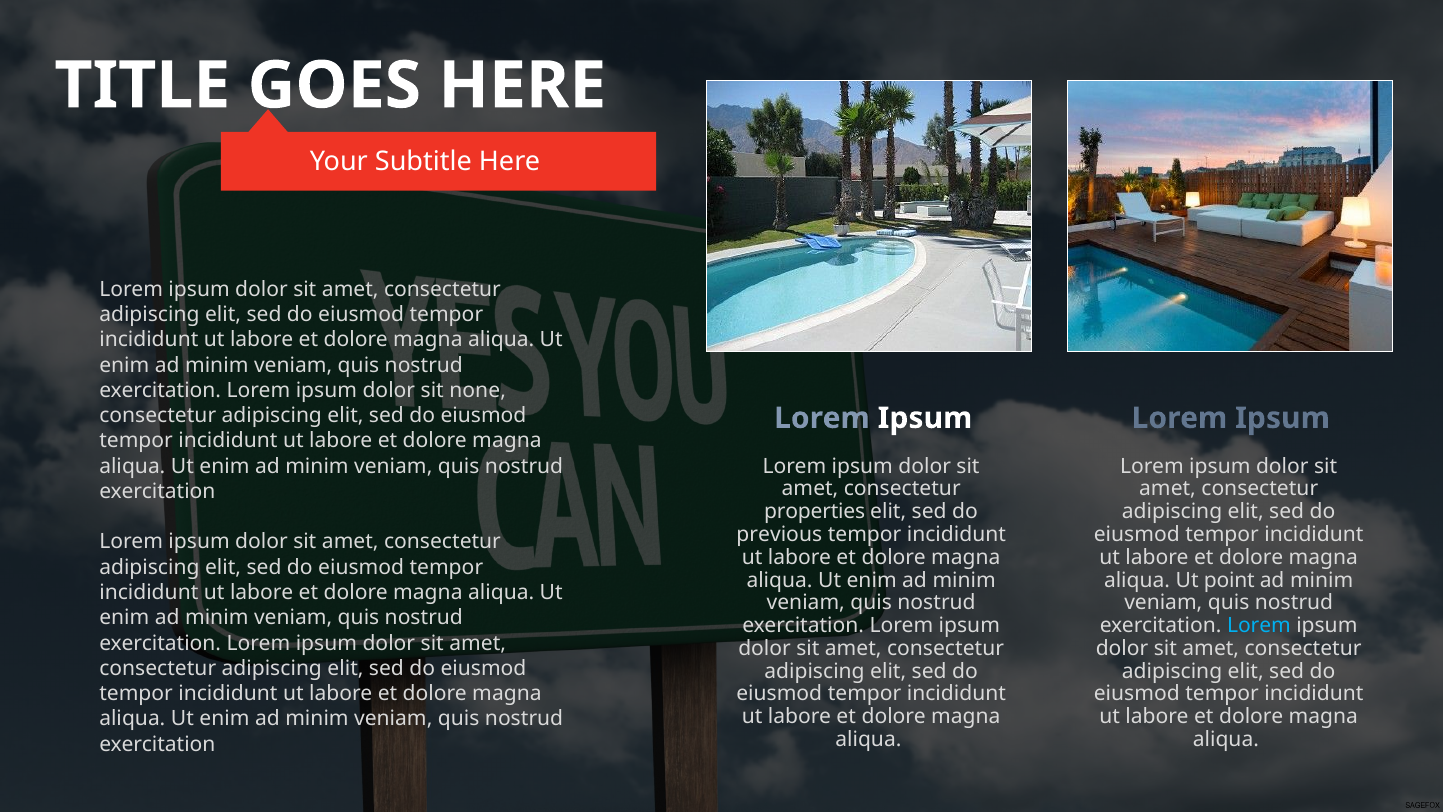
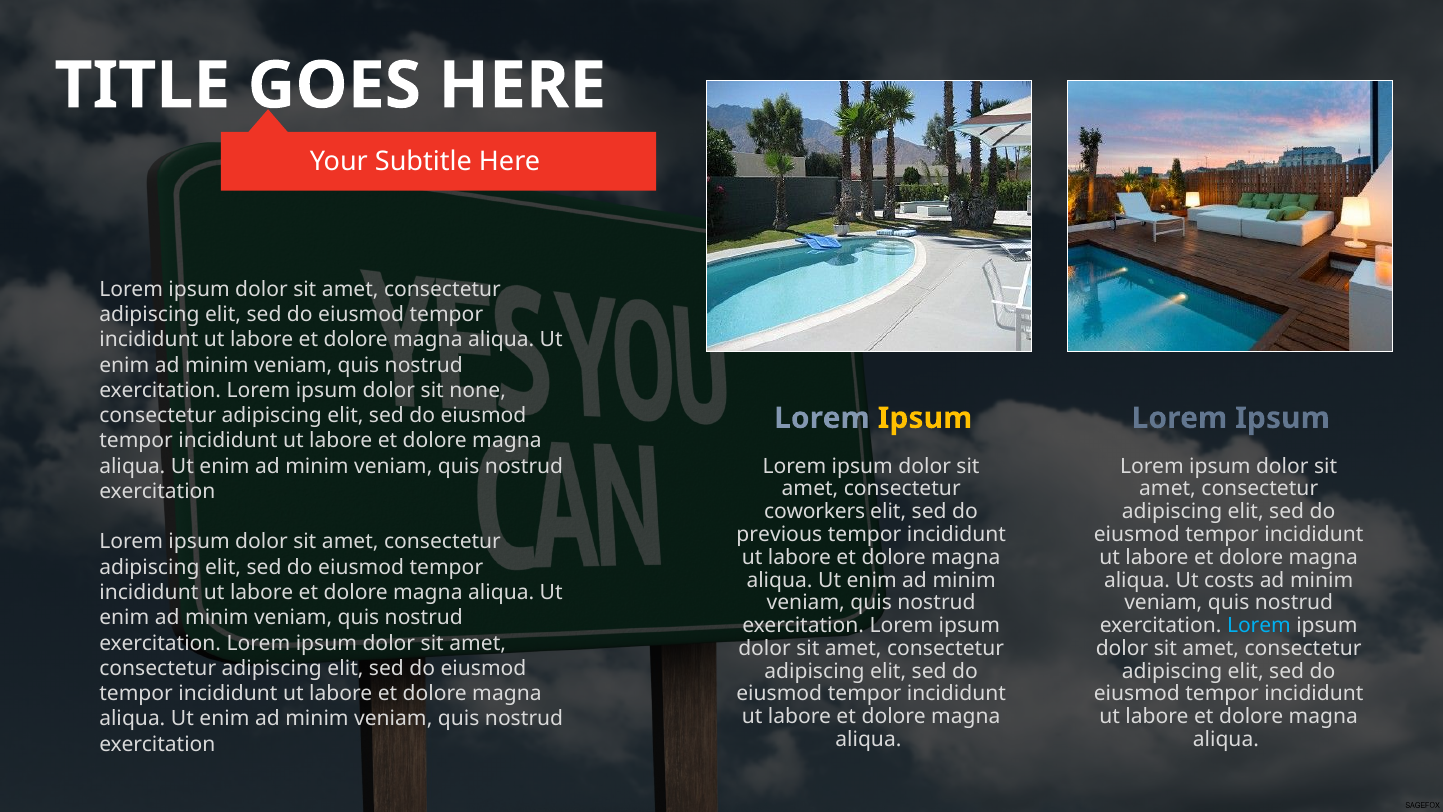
Ipsum at (925, 418) colour: white -> yellow
properties: properties -> coworkers
point: point -> costs
